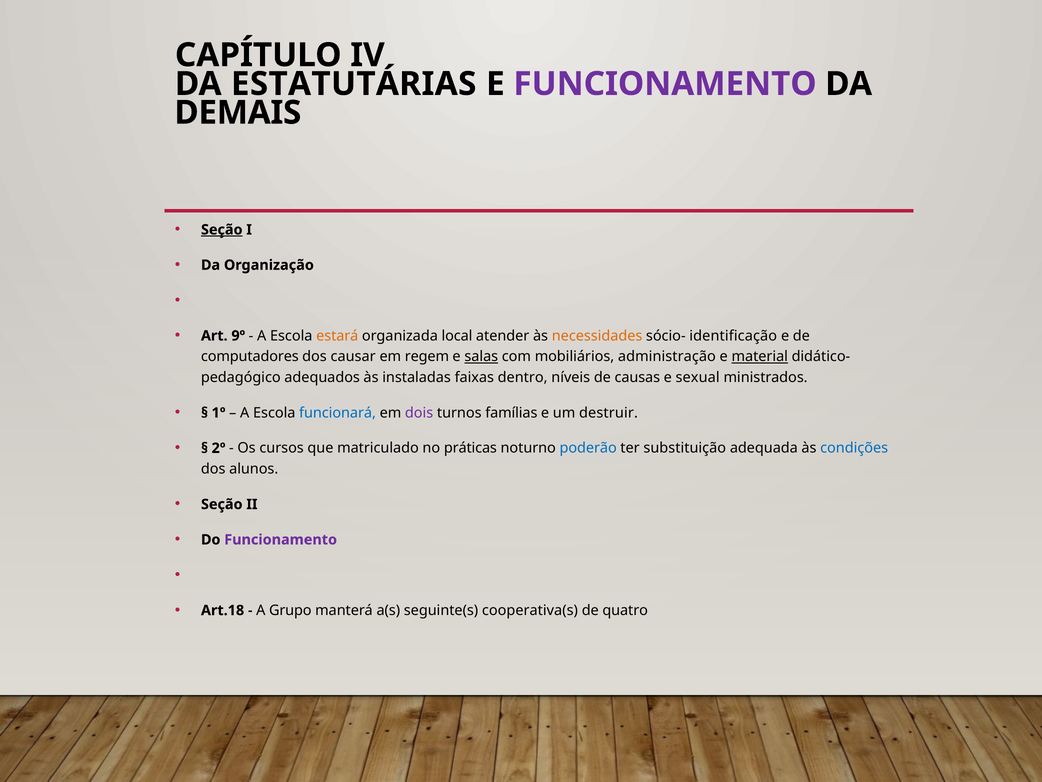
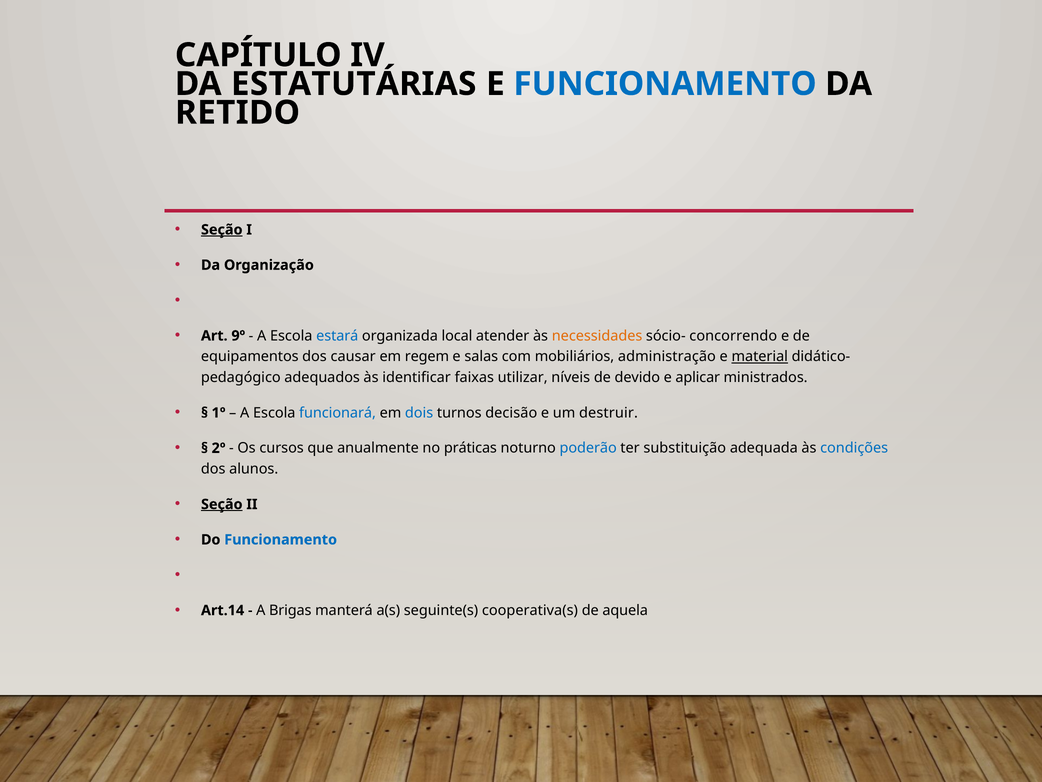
FUNCIONAMENTO at (665, 84) colour: purple -> blue
DEMAIS: DEMAIS -> RETIDO
estará colour: orange -> blue
identificação: identificação -> concorrendo
computadores: computadores -> equipamentos
salas underline: present -> none
instaladas: instaladas -> identificar
dentro: dentro -> utilizar
causas: causas -> devido
sexual: sexual -> aplicar
dois colour: purple -> blue
famílias: famílias -> decisão
matriculado: matriculado -> anualmente
Seção at (222, 504) underline: none -> present
Funcionamento at (281, 539) colour: purple -> blue
Art.18: Art.18 -> Art.14
Grupo: Grupo -> Brigas
quatro: quatro -> aquela
